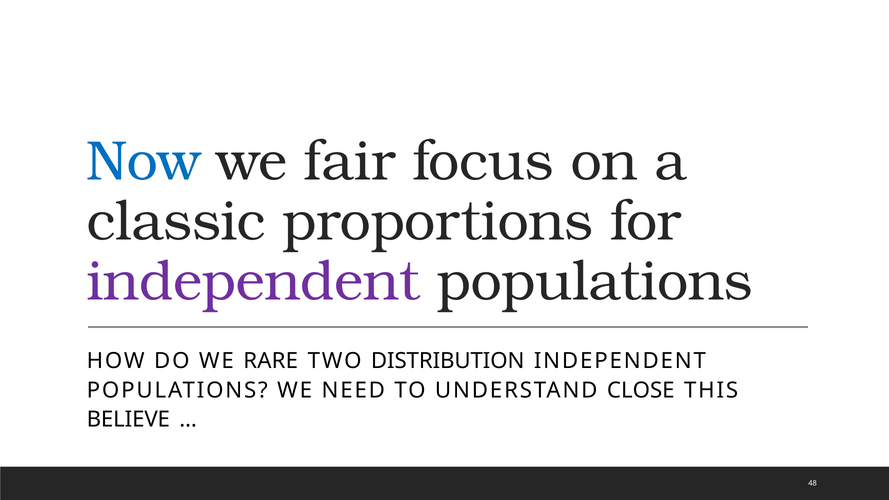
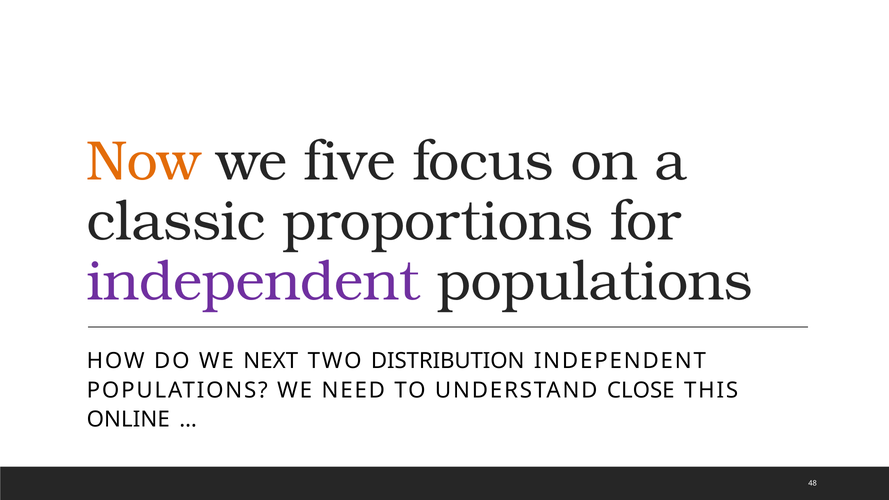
Now colour: blue -> orange
fair: fair -> five
RARE: RARE -> NEXT
BELIEVE: BELIEVE -> ONLINE
